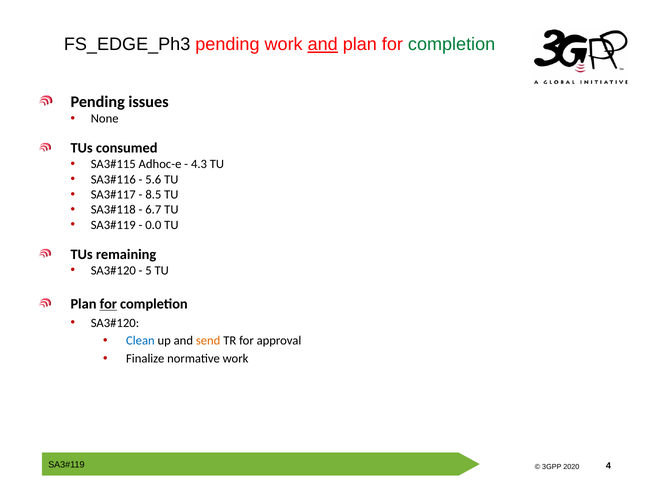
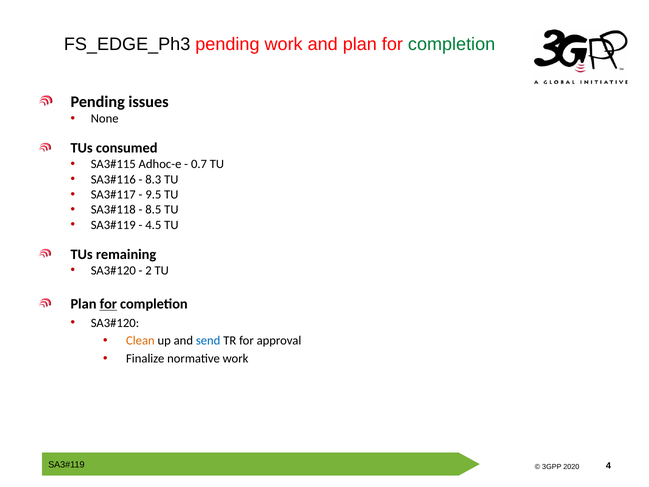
and at (323, 44) underline: present -> none
4.3: 4.3 -> 0.7
5.6: 5.6 -> 8.3
8.5: 8.5 -> 9.5
6.7: 6.7 -> 8.5
0.0: 0.0 -> 4.5
5: 5 -> 2
Clean colour: blue -> orange
send colour: orange -> blue
